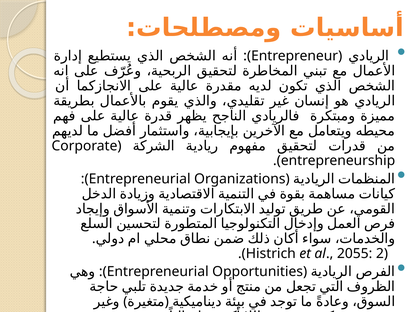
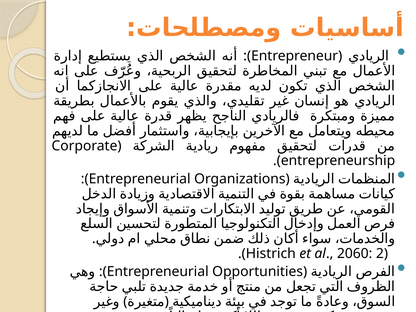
2055: 2055 -> 2060
